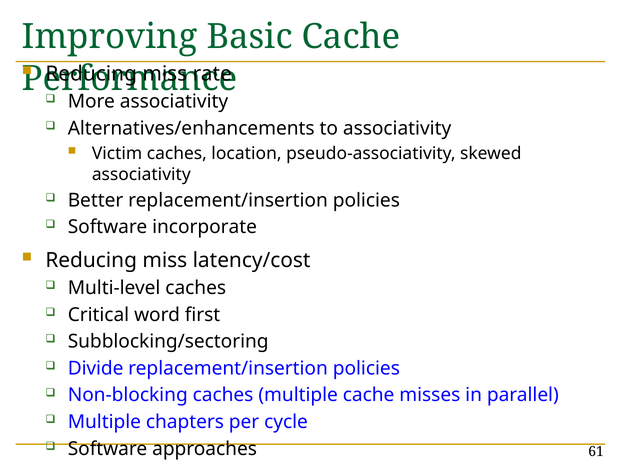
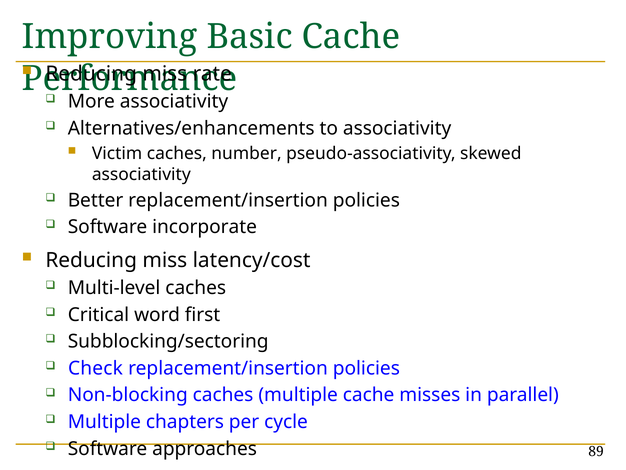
location: location -> number
Divide: Divide -> Check
61: 61 -> 89
